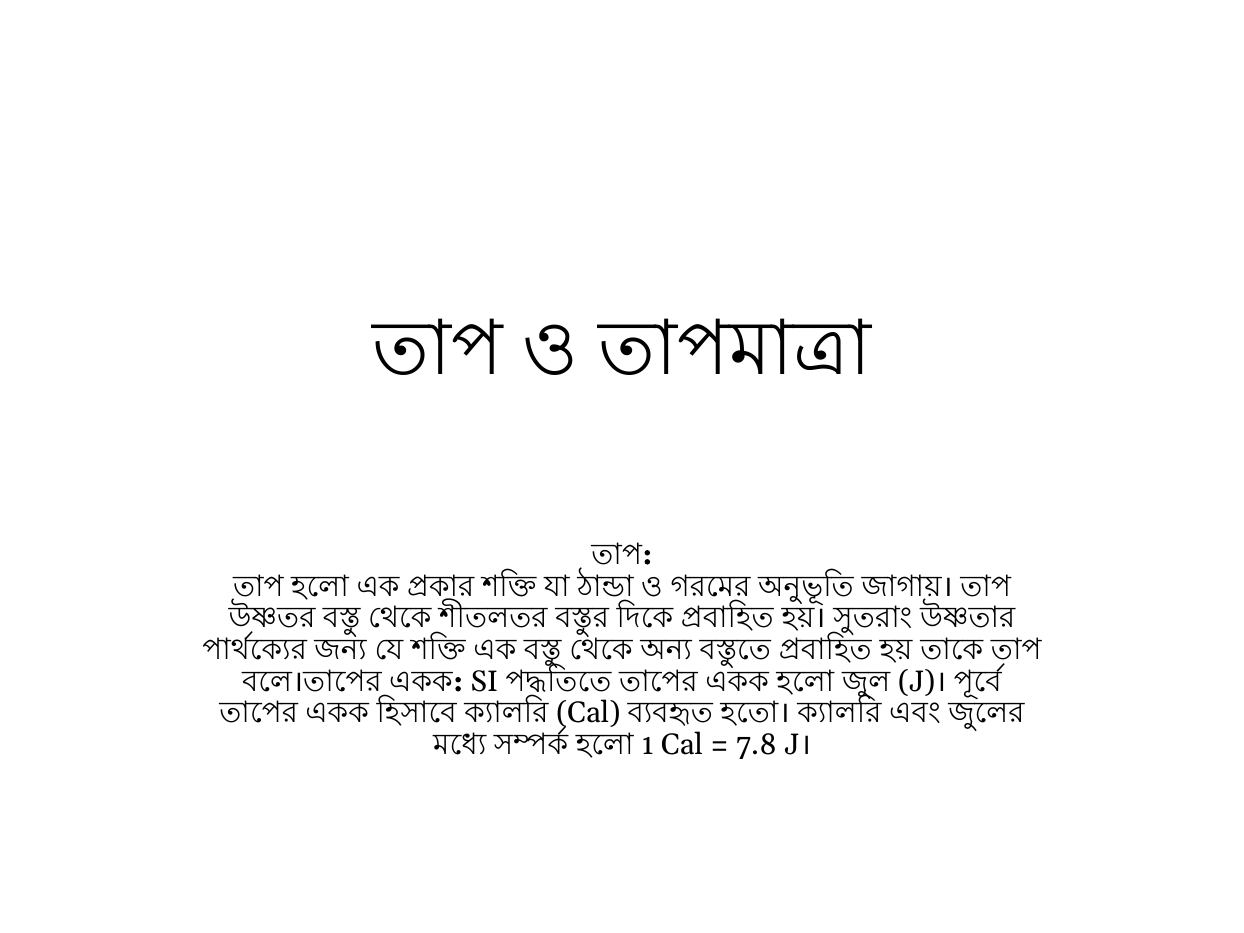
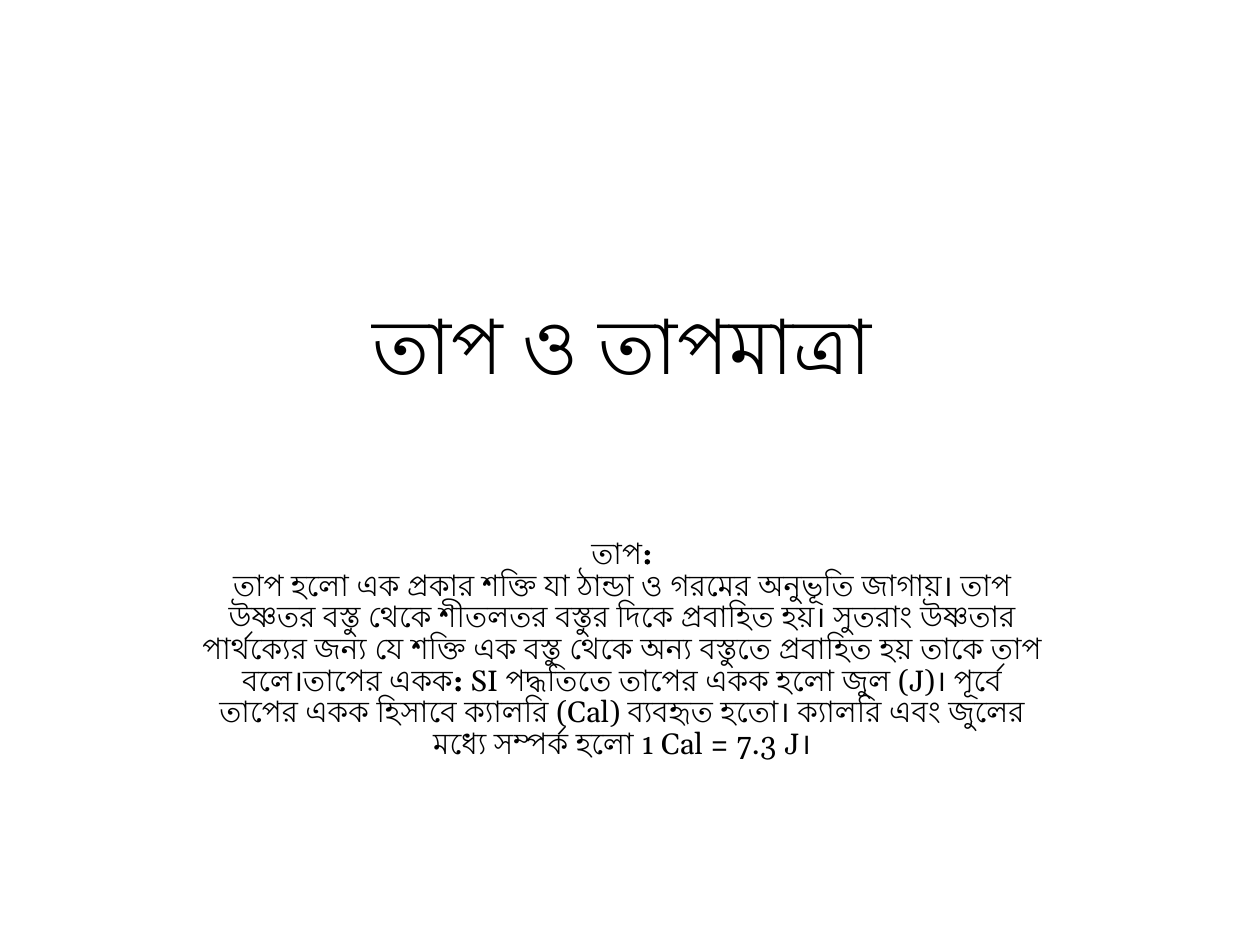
7.8: 7.8 -> 7.3
